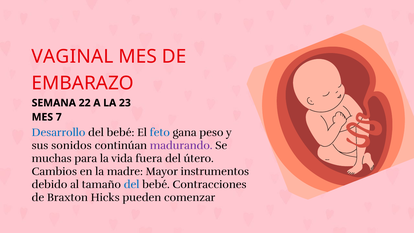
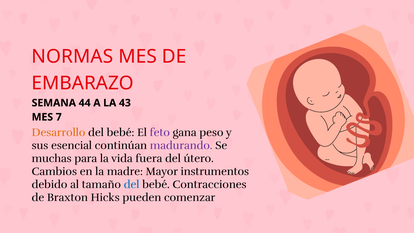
VAGINAL: VAGINAL -> NORMAS
22: 22 -> 44
23: 23 -> 43
Desarrollo colour: blue -> orange
feto colour: blue -> purple
sonidos: sonidos -> esencial
